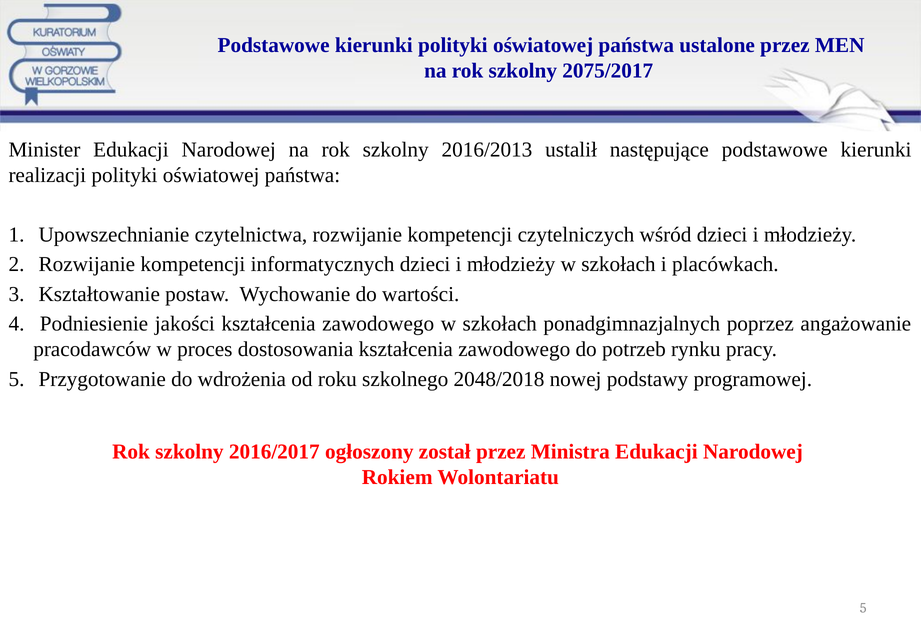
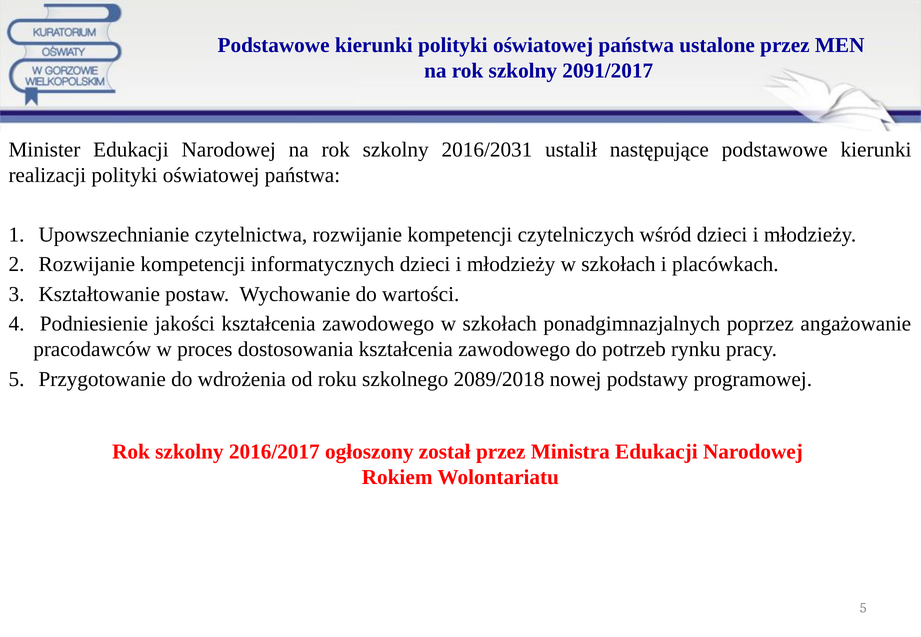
2075/2017: 2075/2017 -> 2091/2017
2016/2013: 2016/2013 -> 2016/2031
2048/2018: 2048/2018 -> 2089/2018
